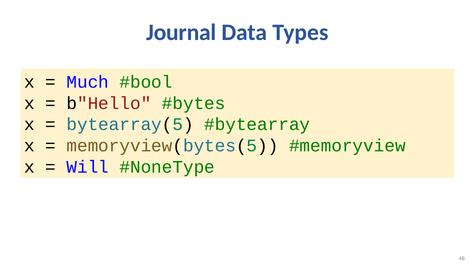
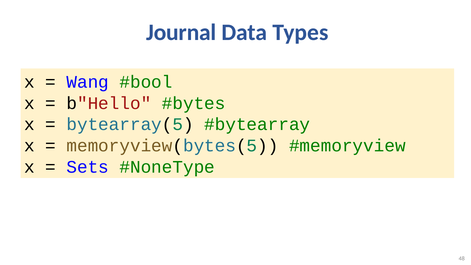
Much: Much -> Wang
Will: Will -> Sets
